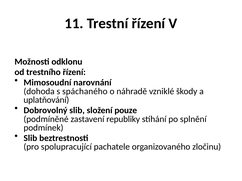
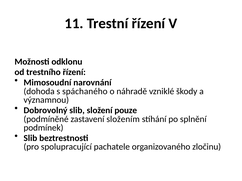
uplatňování: uplatňování -> významnou
republiky: republiky -> složením
